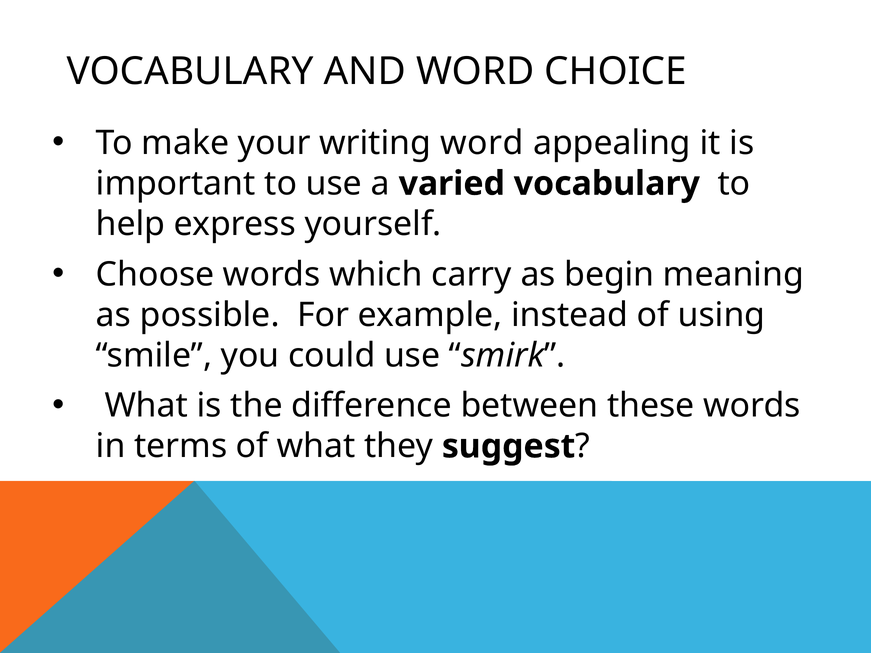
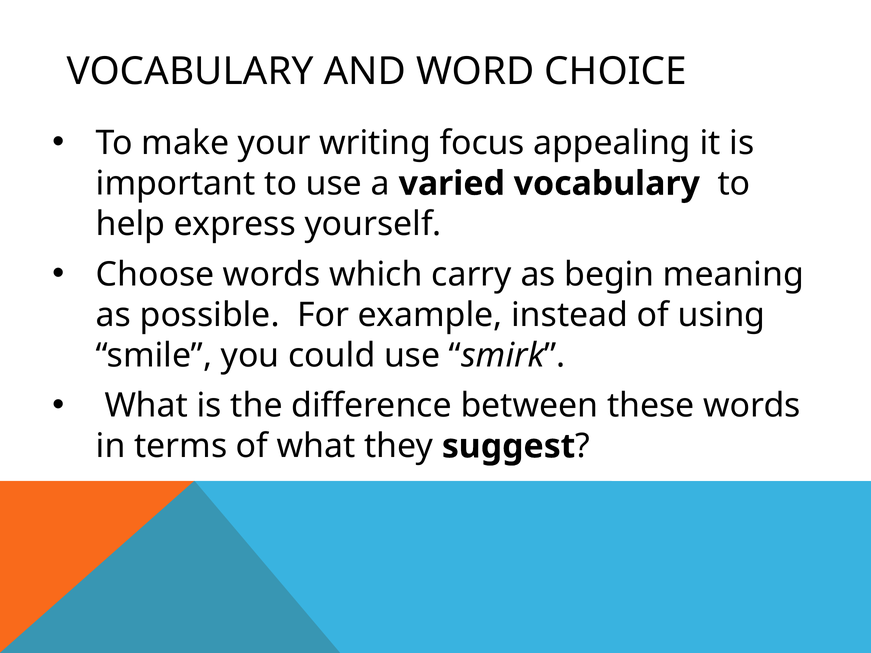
writing word: word -> focus
